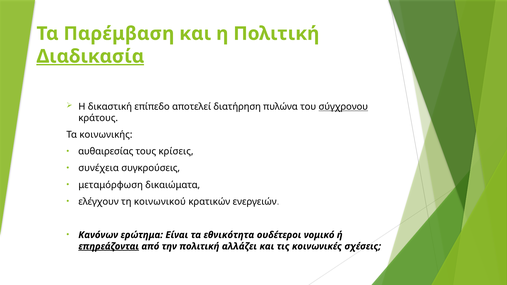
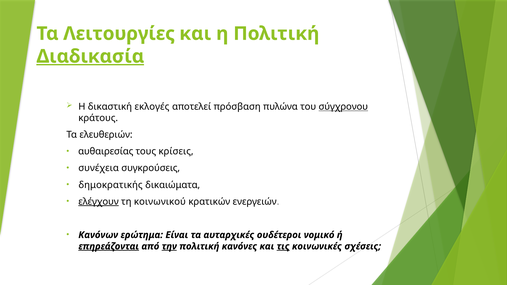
Παρέμβαση: Παρέμβαση -> Λειτουργίες
επίπεδο: επίπεδο -> εκλογές
διατήρηση: διατήρηση -> πρόσβαση
κοινωνικής: κοινωνικής -> ελευθεριών
μεταμόρφωση: μεταμόρφωση -> δημοκρατικής
ελέγχουν underline: none -> present
εθνικότητα: εθνικότητα -> αυταρχικές
την underline: none -> present
αλλάζει: αλλάζει -> κανόνες
τις underline: none -> present
